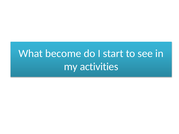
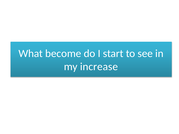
activities: activities -> increase
